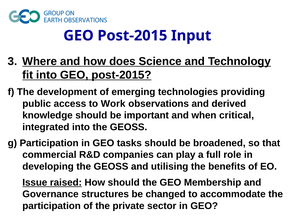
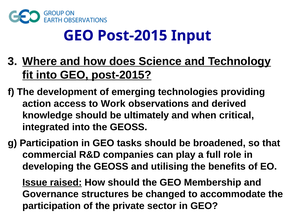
public: public -> action
important: important -> ultimately
